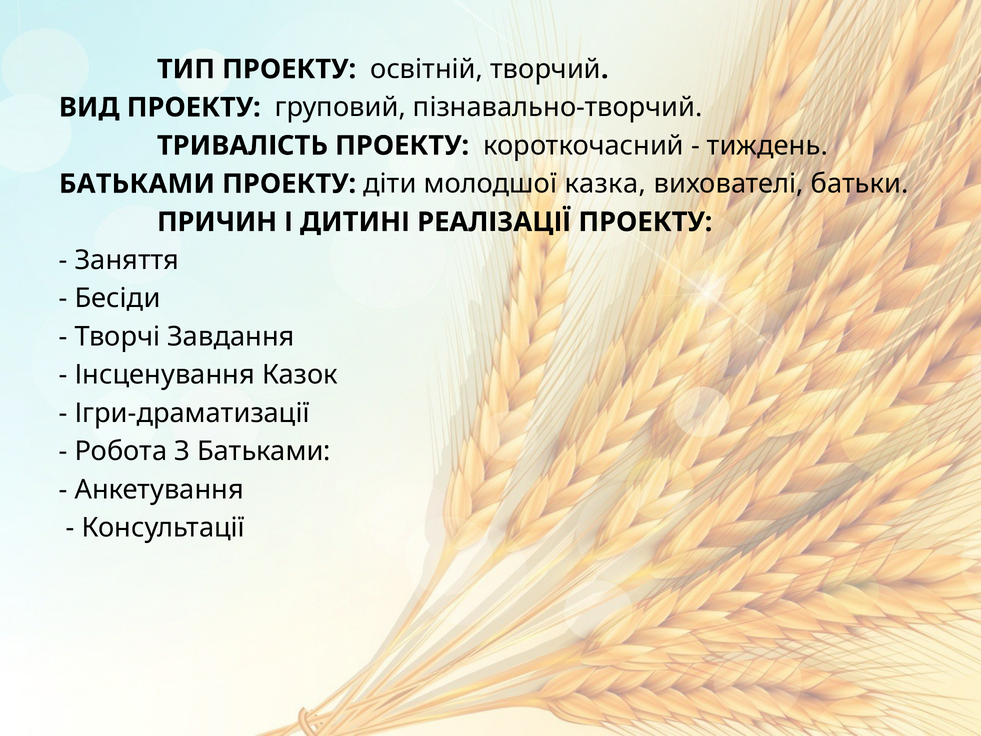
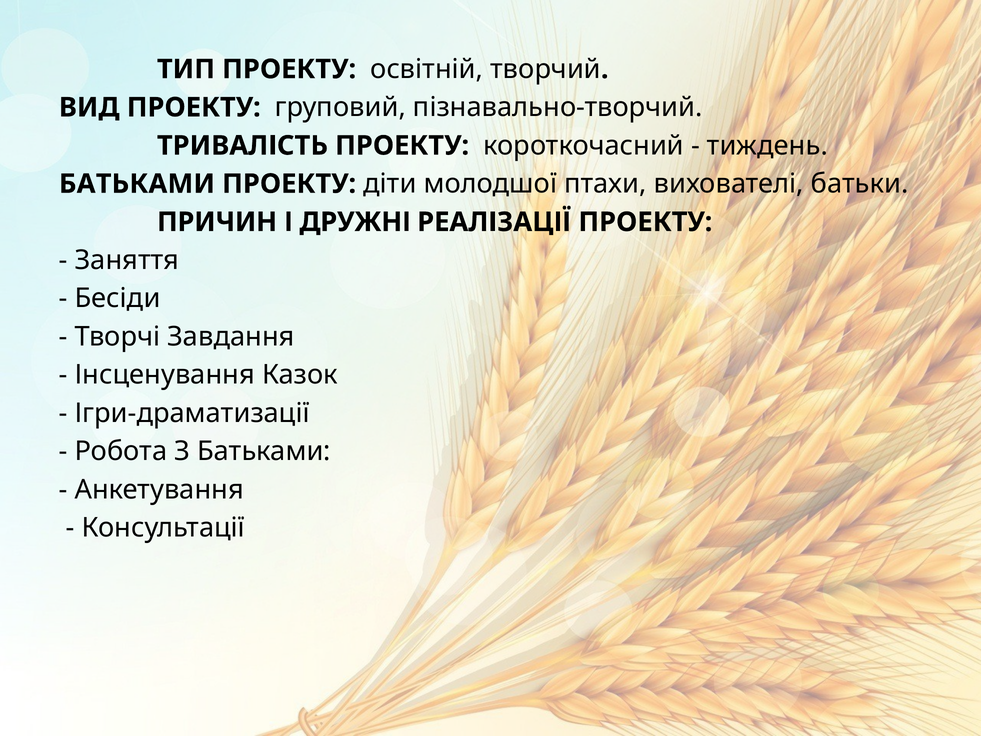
казка: казка -> птахи
ДИТИНІ: ДИТИНІ -> ДРУЖНІ
